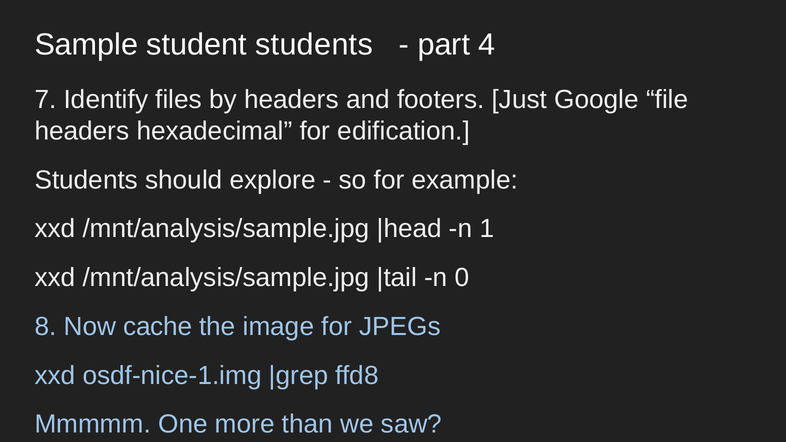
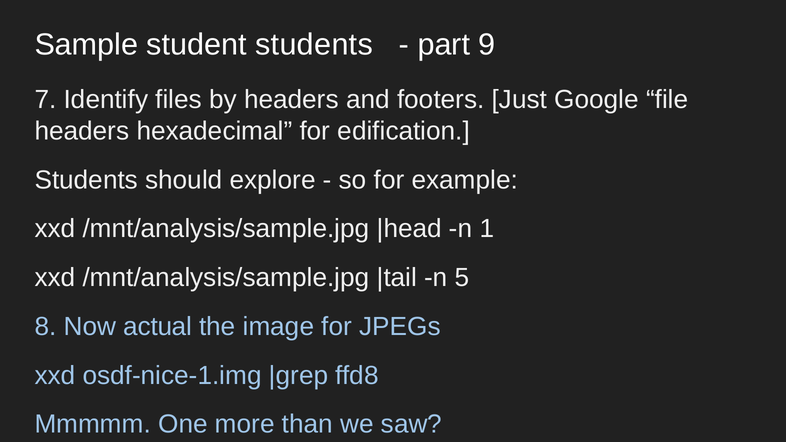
4: 4 -> 9
0: 0 -> 5
cache: cache -> actual
